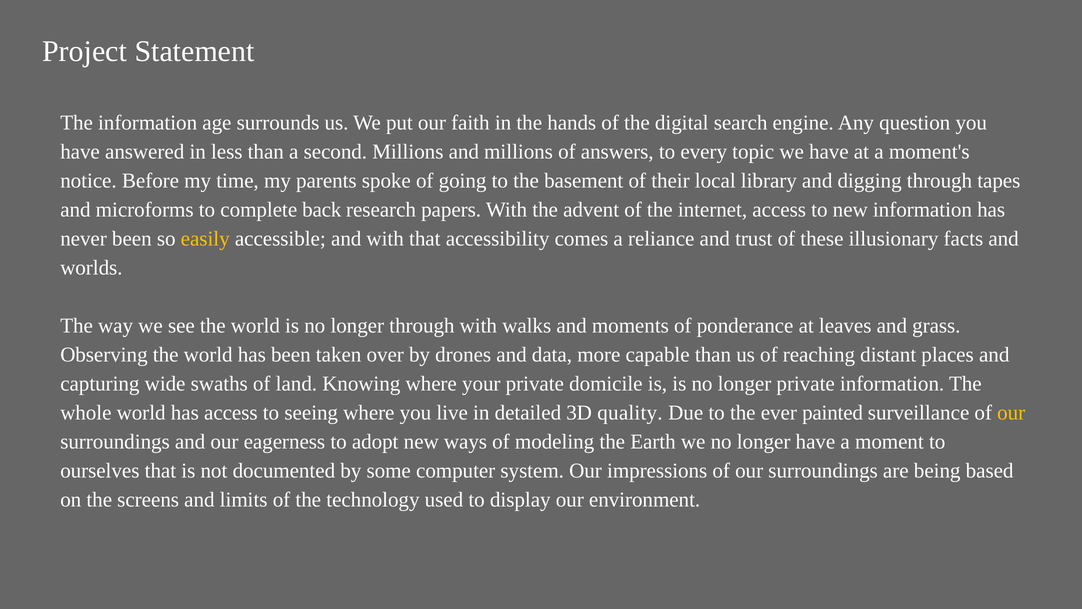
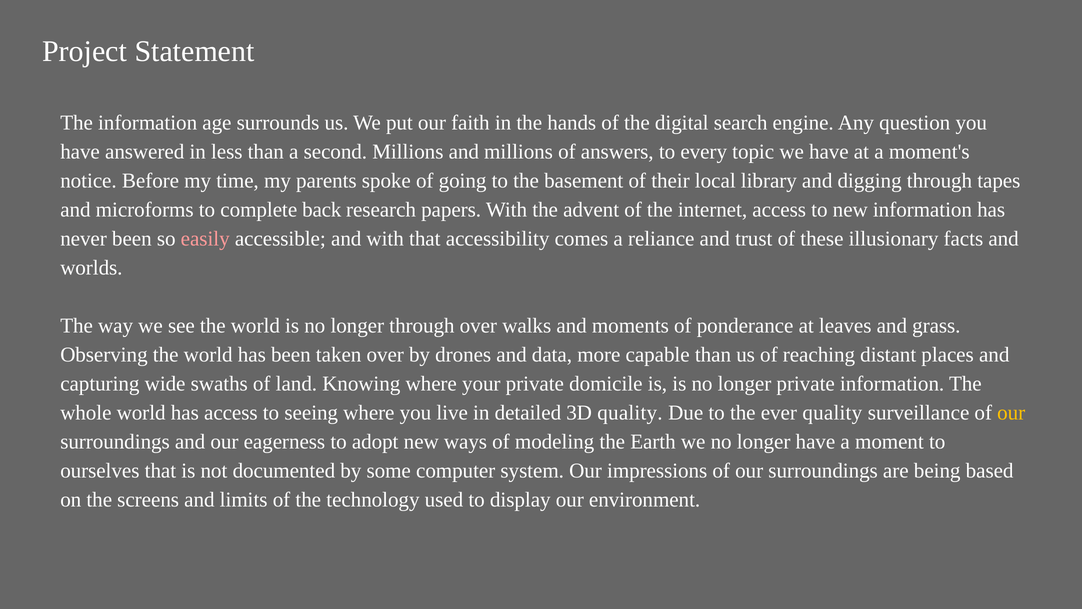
easily colour: yellow -> pink
through with: with -> over
ever painted: painted -> quality
